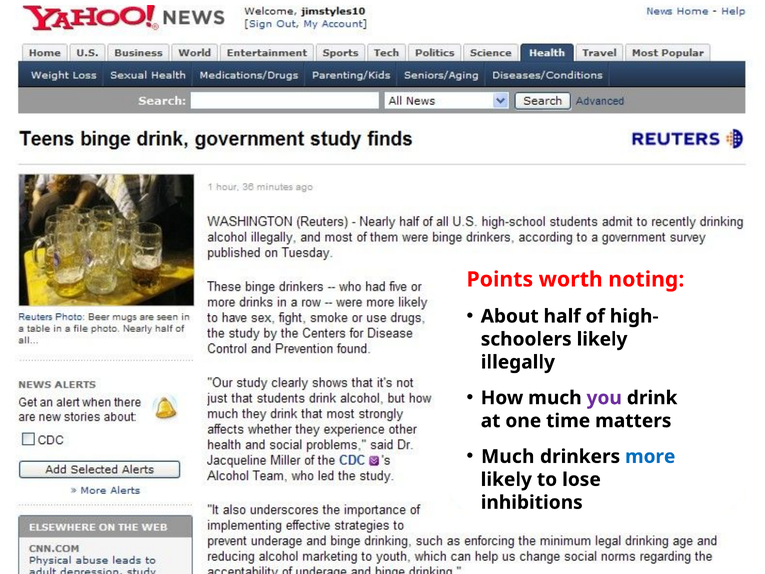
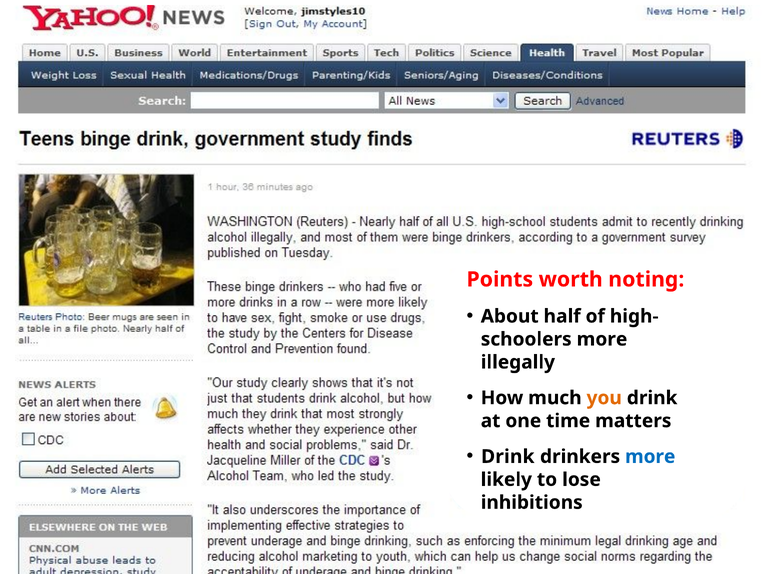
likely at (602, 339): likely -> more
you colour: purple -> orange
Much at (508, 456): Much -> Drink
